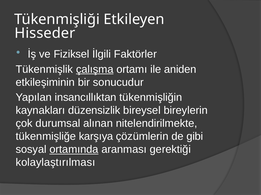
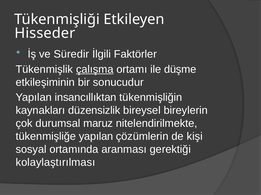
Fiziksel: Fiziksel -> Süredir
aniden: aniden -> düşme
alınan: alınan -> maruz
tükenmişliğe karşıya: karşıya -> yapılan
gibi: gibi -> kişi
ortamında underline: present -> none
